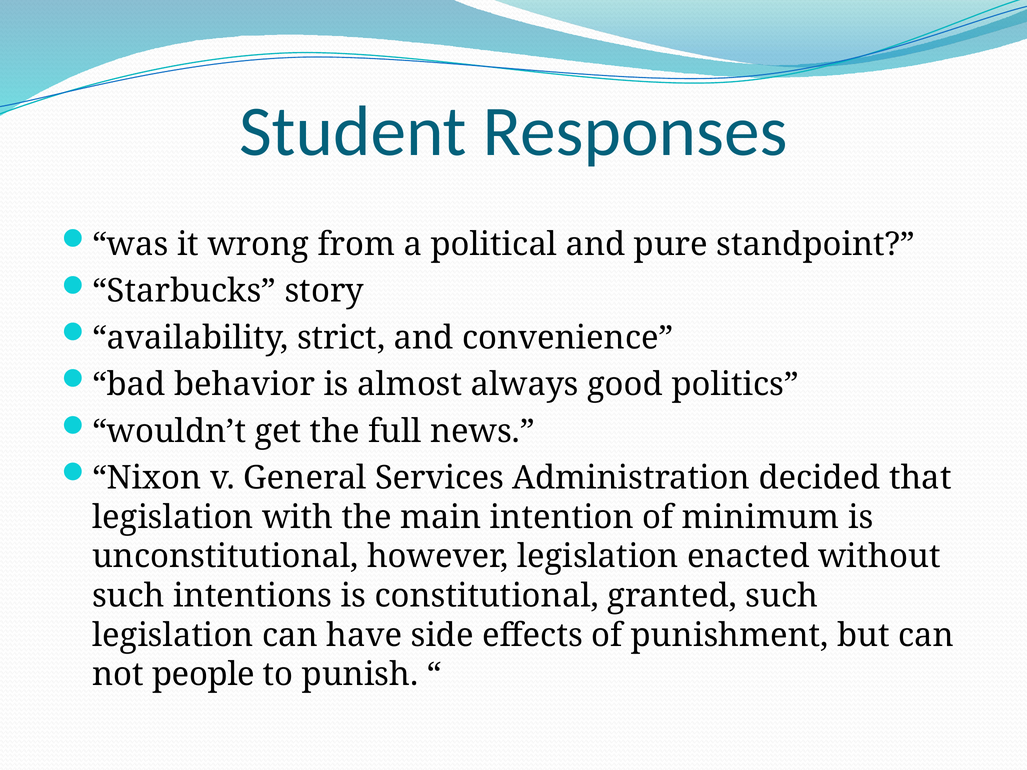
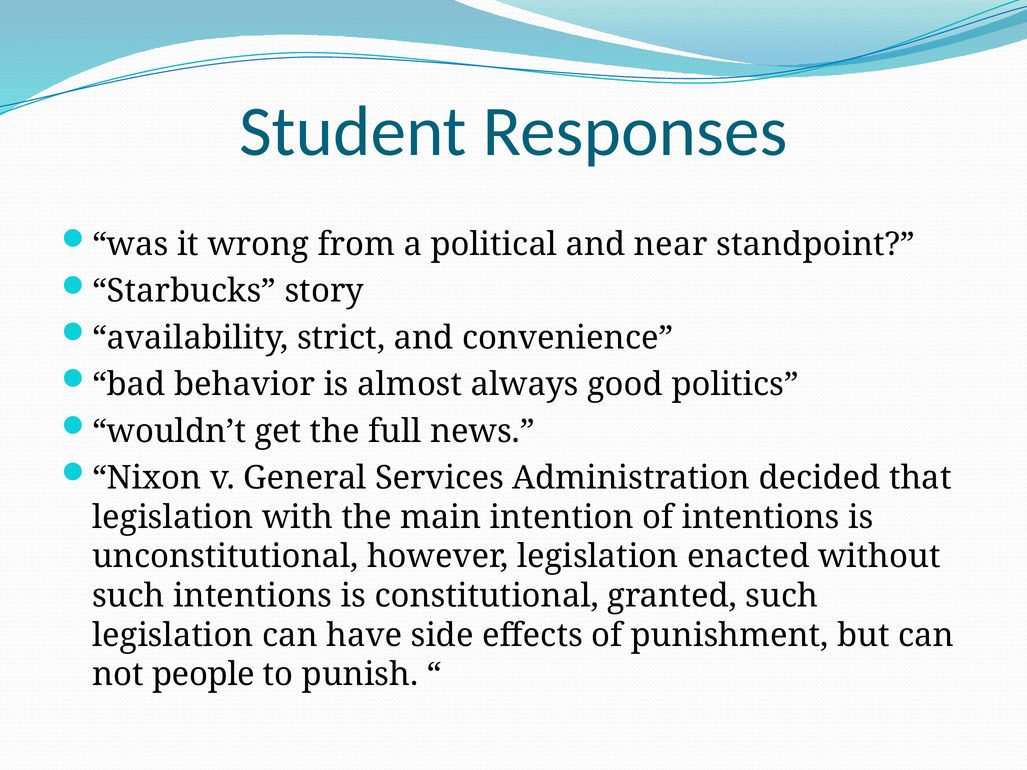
pure: pure -> near
of minimum: minimum -> intentions
